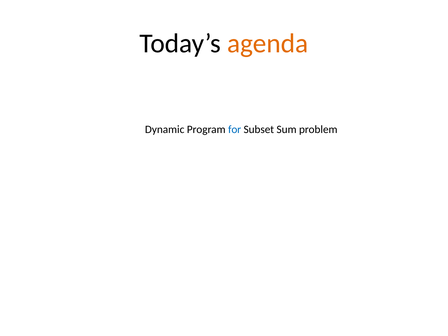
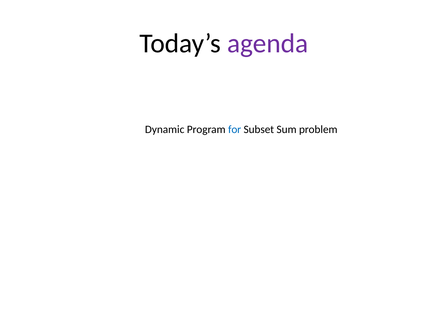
agenda colour: orange -> purple
